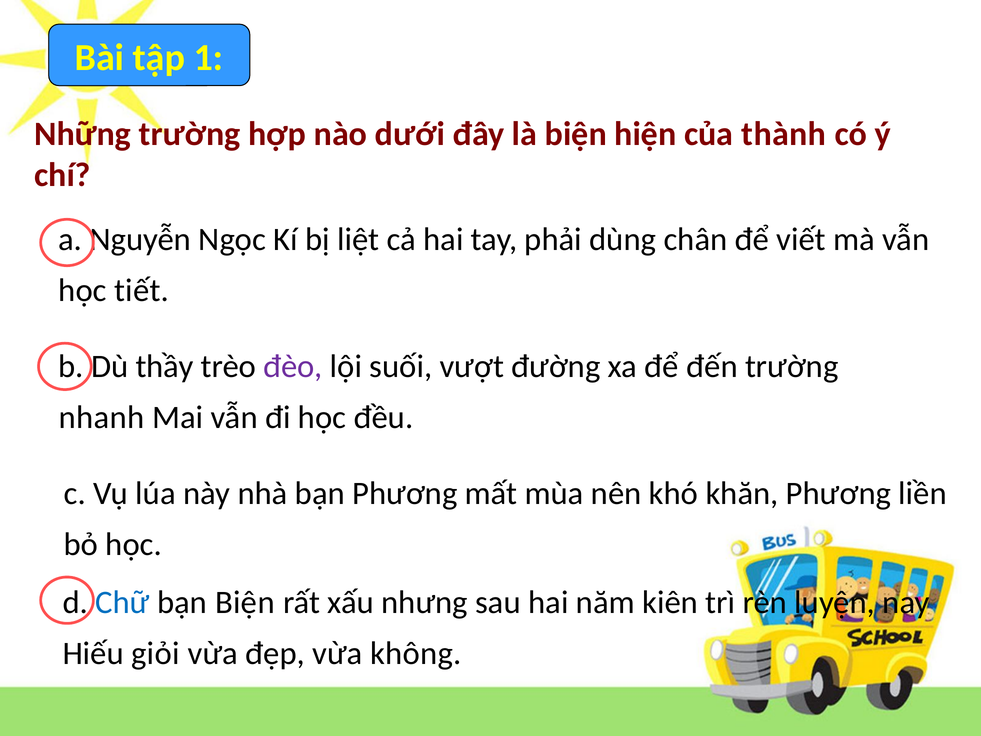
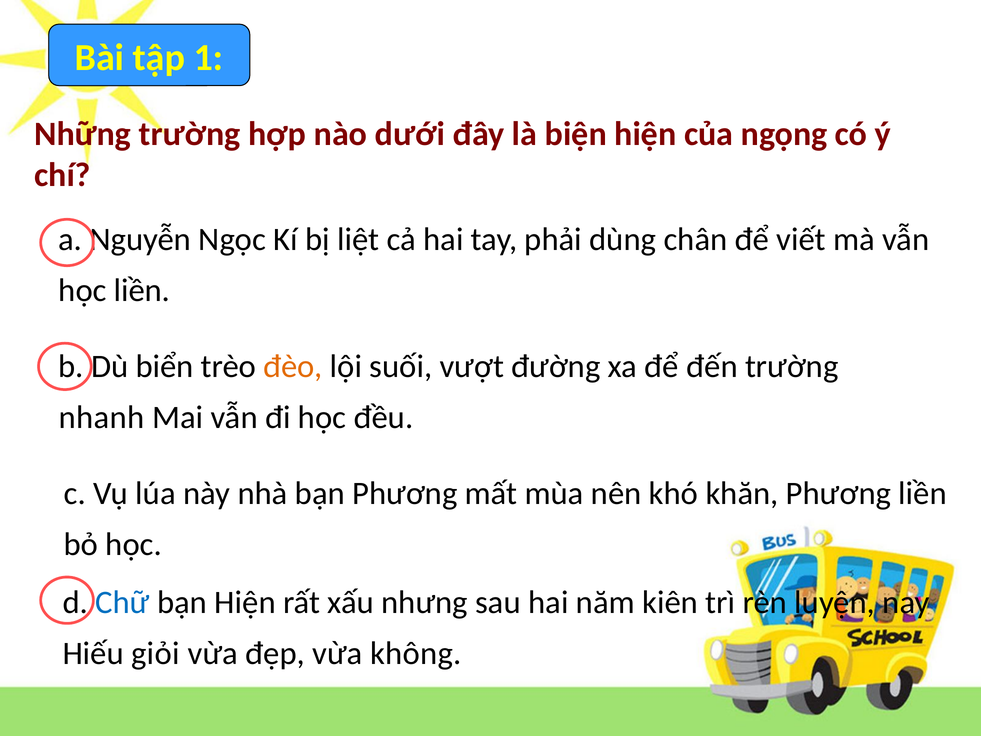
thành: thành -> ngọng
học tiết: tiết -> liền
thầy: thầy -> biển
đèo colour: purple -> orange
bạn Biện: Biện -> Hiện
